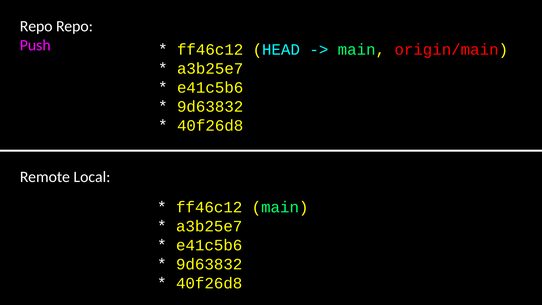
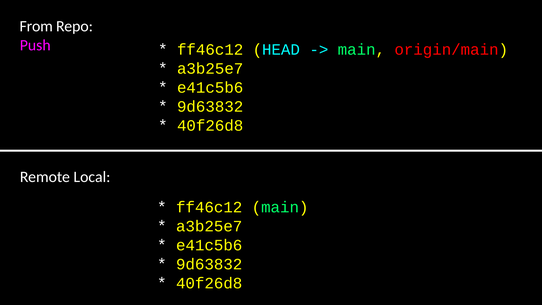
Repo at (36, 26): Repo -> From
